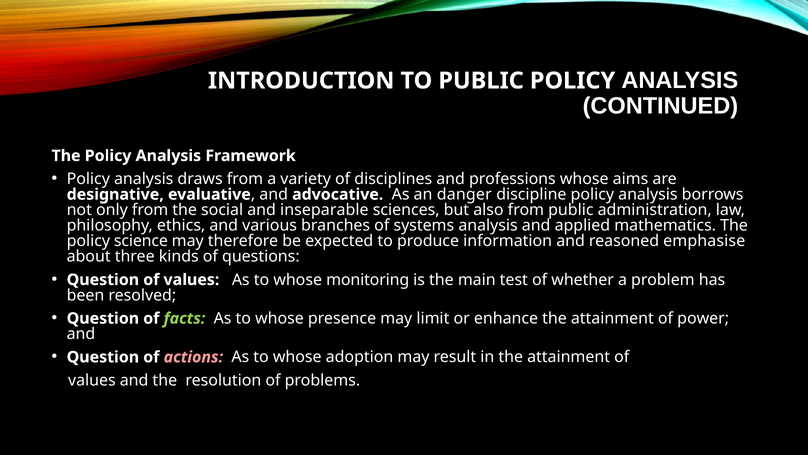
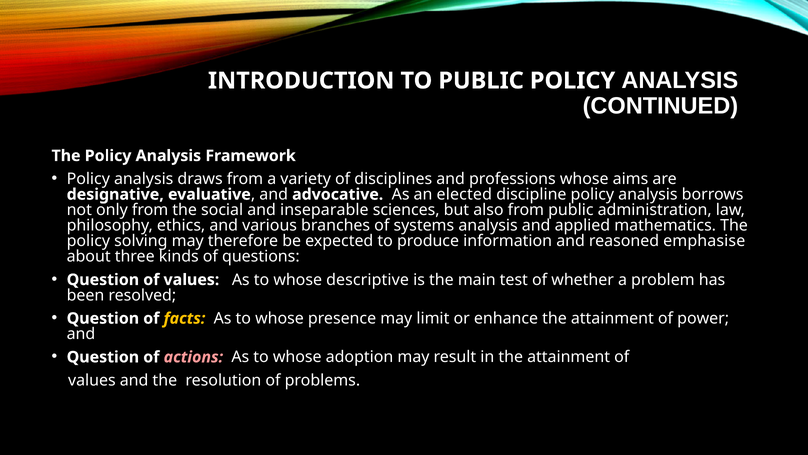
danger: danger -> elected
science: science -> solving
monitoring: monitoring -> descriptive
facts colour: light green -> yellow
